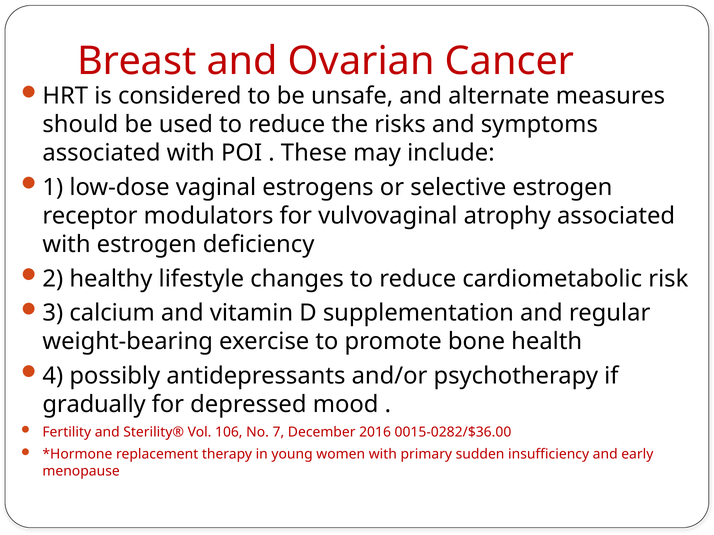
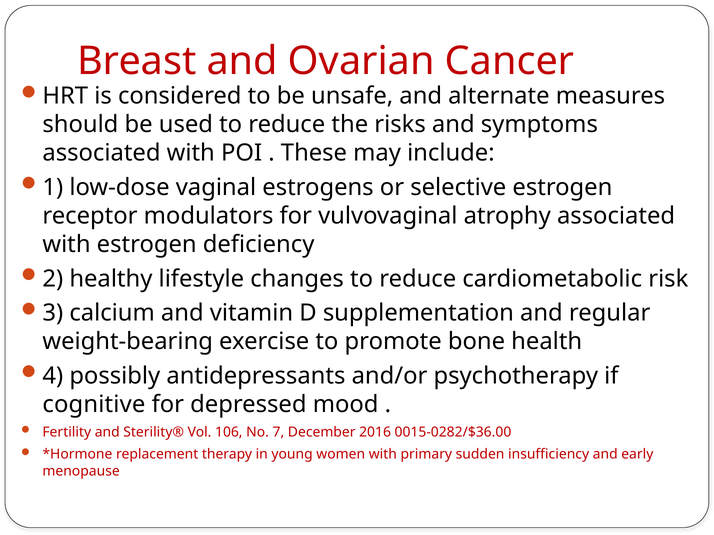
gradually: gradually -> cognitive
